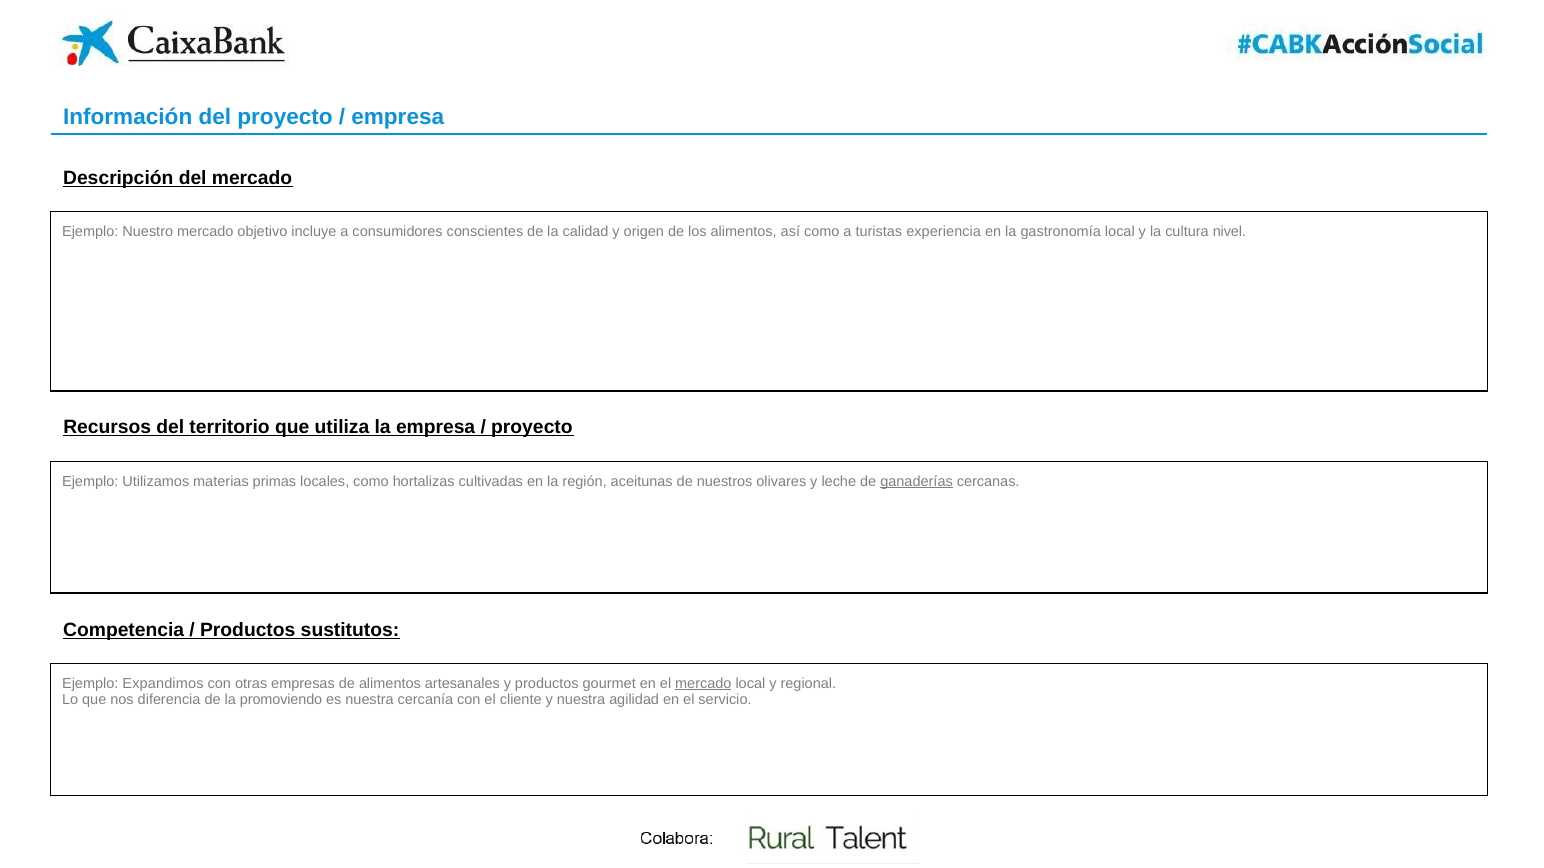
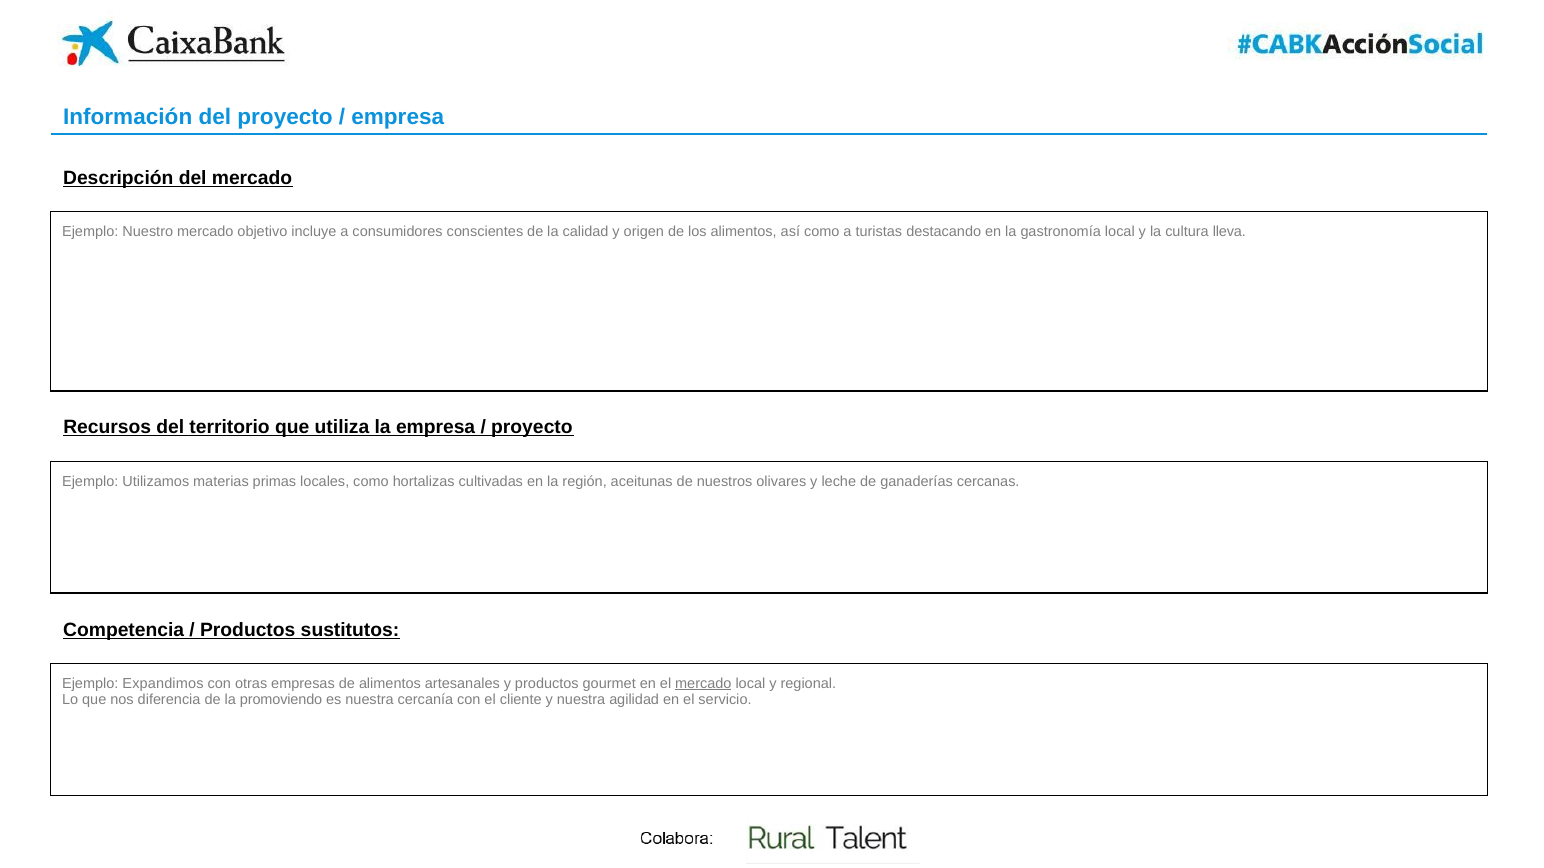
experiencia: experiencia -> destacando
nivel: nivel -> lleva
ganaderías underline: present -> none
